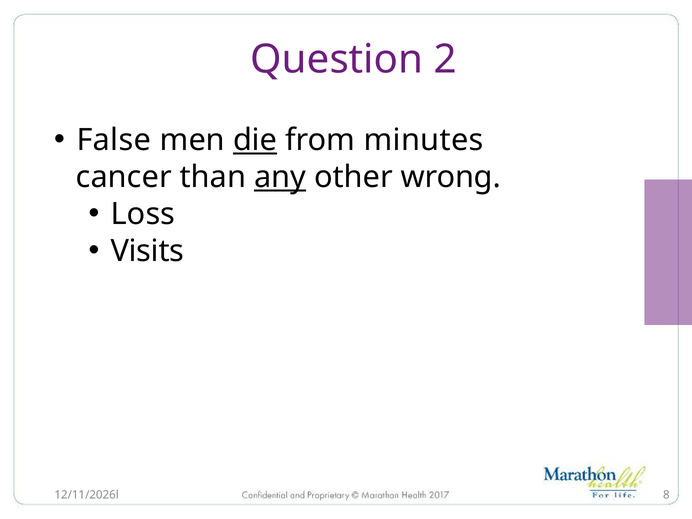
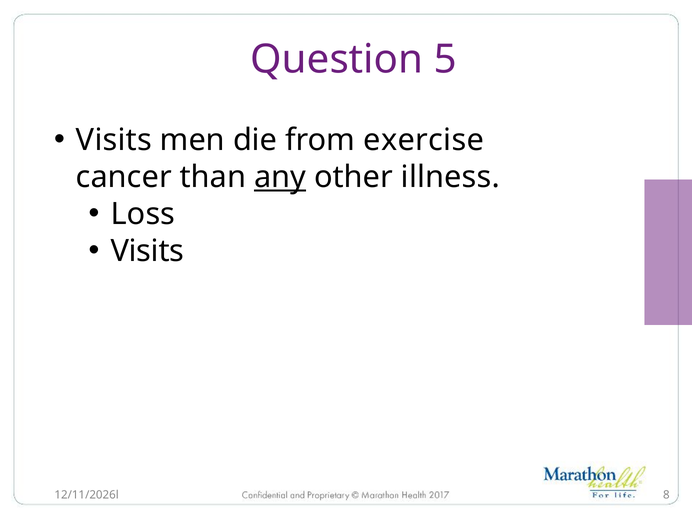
2: 2 -> 5
False at (114, 140): False -> Visits
die underline: present -> none
minutes: minutes -> exercise
wrong: wrong -> illness
